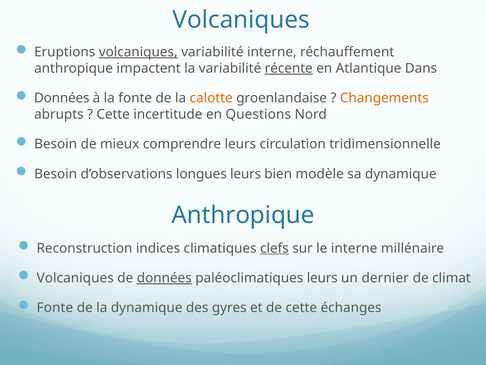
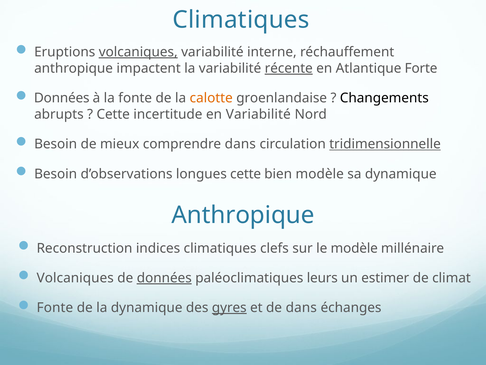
Volcaniques at (241, 20): Volcaniques -> Climatiques
Dans: Dans -> Forte
Changements colour: orange -> black
en Questions: Questions -> Variabilité
comprendre leurs: leurs -> dans
tridimensionnelle underline: none -> present
longues leurs: leurs -> cette
clefs underline: present -> none
le interne: interne -> modèle
dernier: dernier -> estimer
gyres underline: none -> present
de cette: cette -> dans
